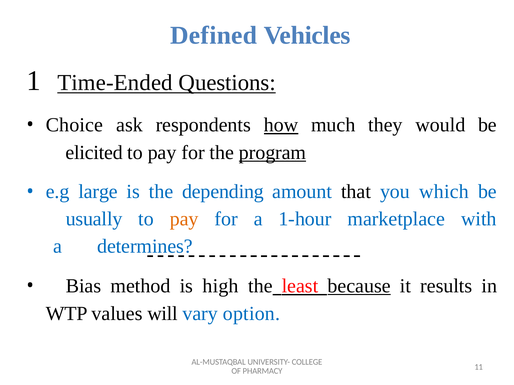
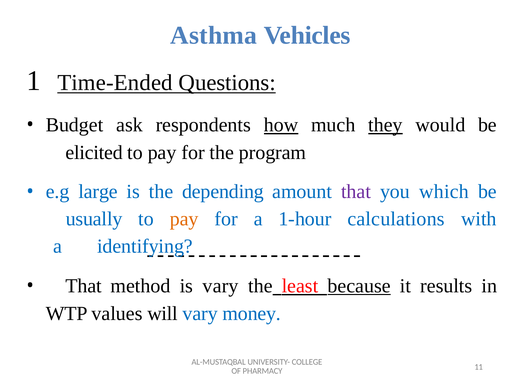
Defined: Defined -> Asthma
Choice: Choice -> Budget
they underline: none -> present
program underline: present -> none
that at (356, 192) colour: black -> purple
marketplace: marketplace -> calculations
determines: determines -> identifying
Bias at (84, 286): Bias -> That
is high: high -> vary
option: option -> money
